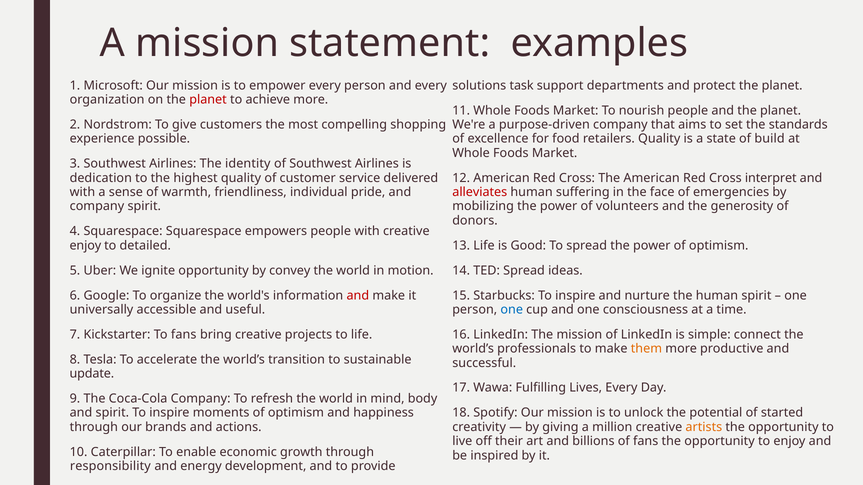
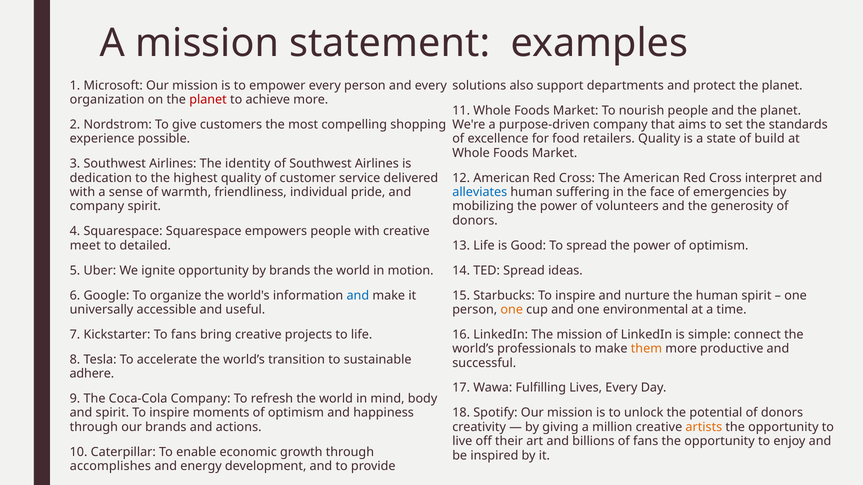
task: task -> also
alleviates colour: red -> blue
enjoy at (85, 246): enjoy -> meet
by convey: convey -> brands
and at (358, 296) colour: red -> blue
one at (512, 310) colour: blue -> orange
consciousness: consciousness -> environmental
update: update -> adhere
potential of started: started -> donors
responsibility: responsibility -> accomplishes
